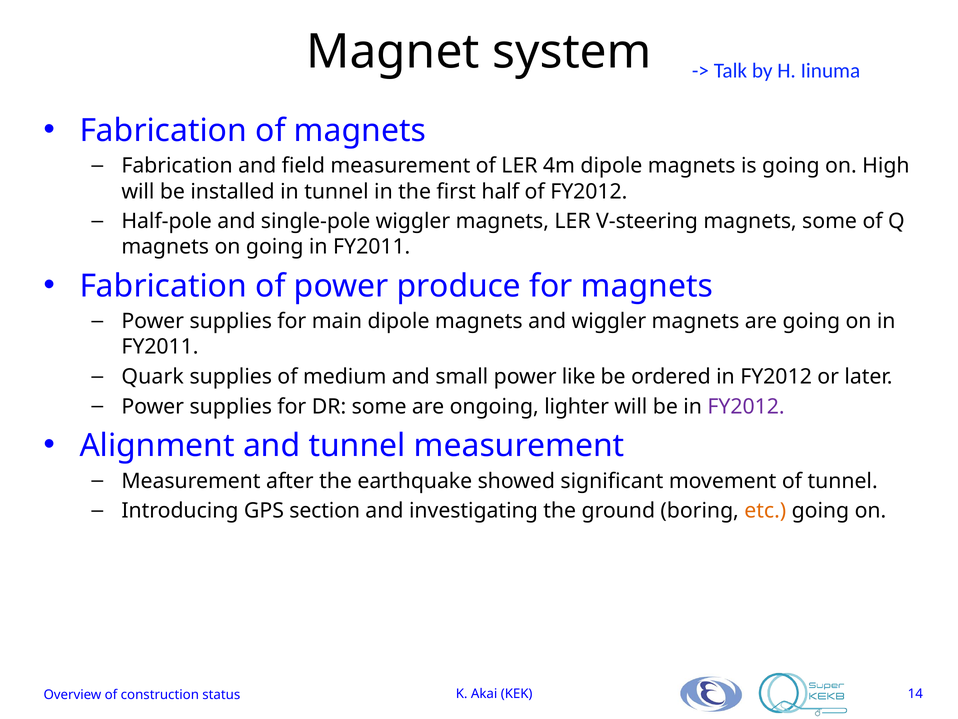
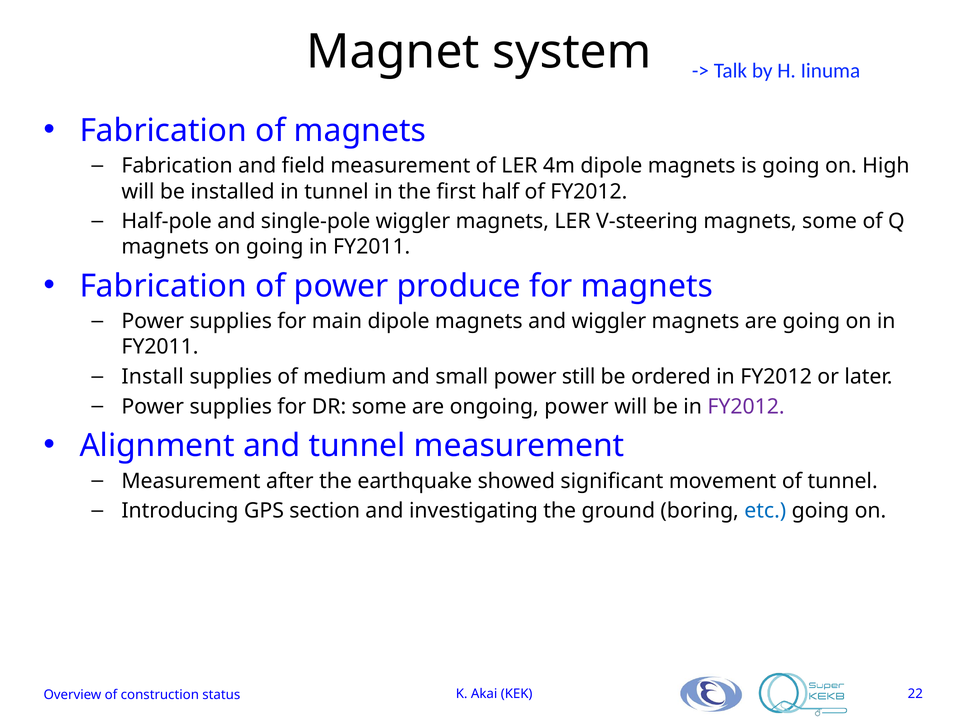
Quark: Quark -> Install
like: like -> still
ongoing lighter: lighter -> power
etc colour: orange -> blue
14: 14 -> 22
